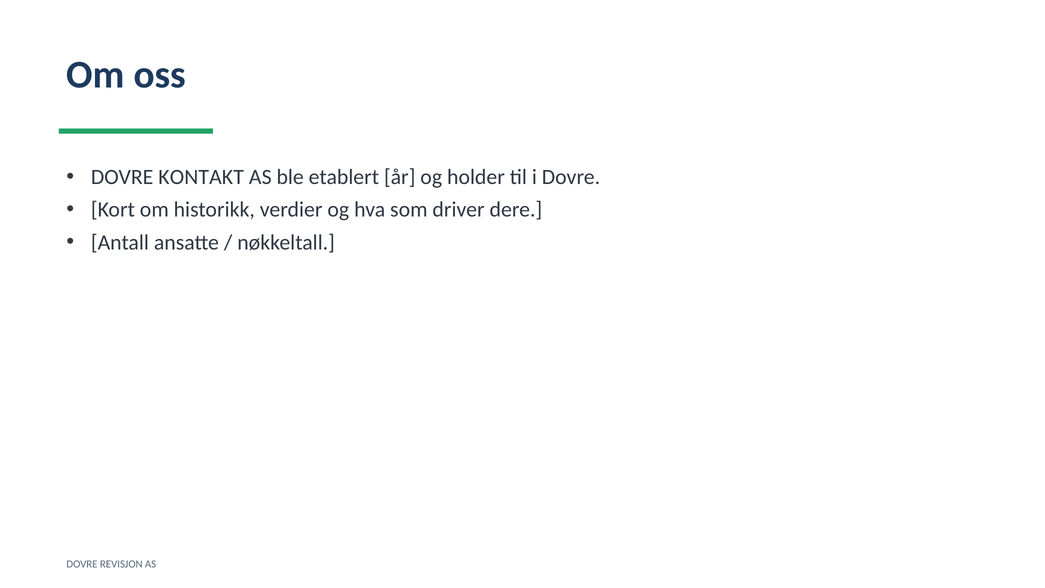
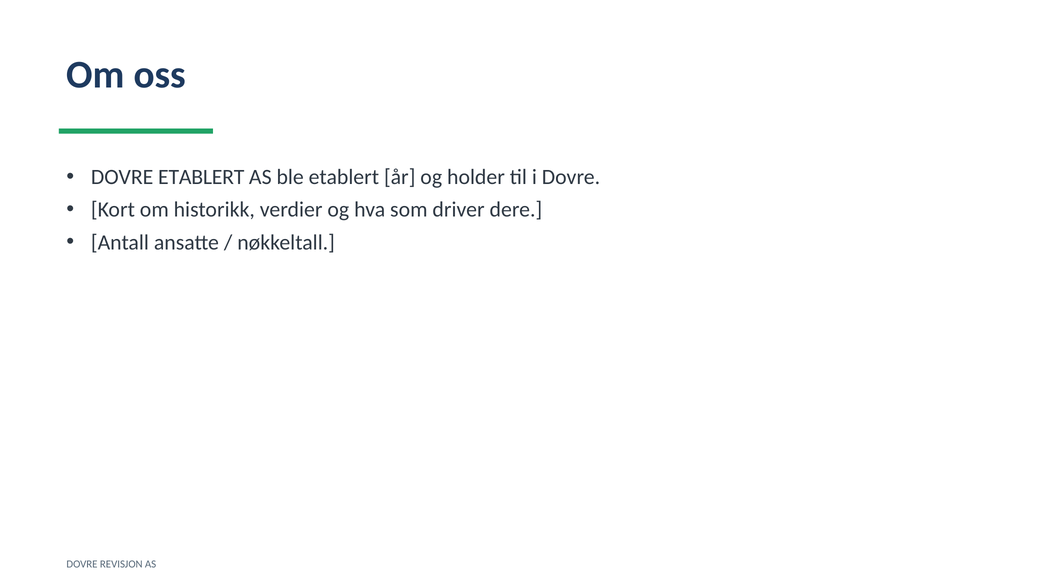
DOVRE KONTAKT: KONTAKT -> ETABLERT
